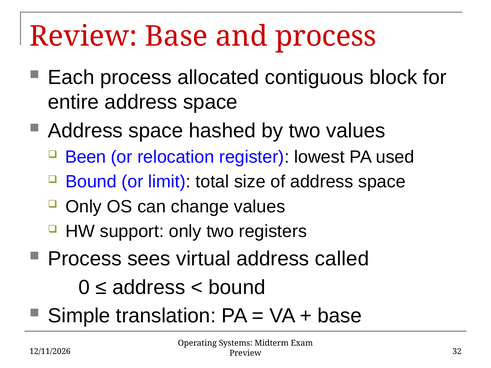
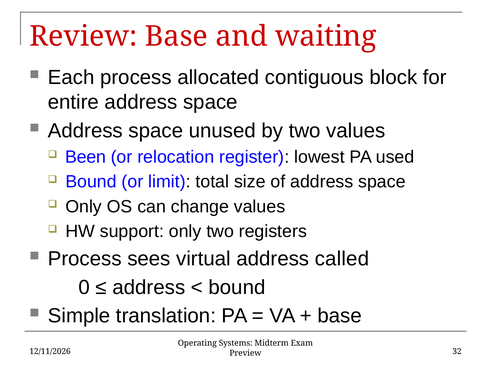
and process: process -> waiting
hashed: hashed -> unused
